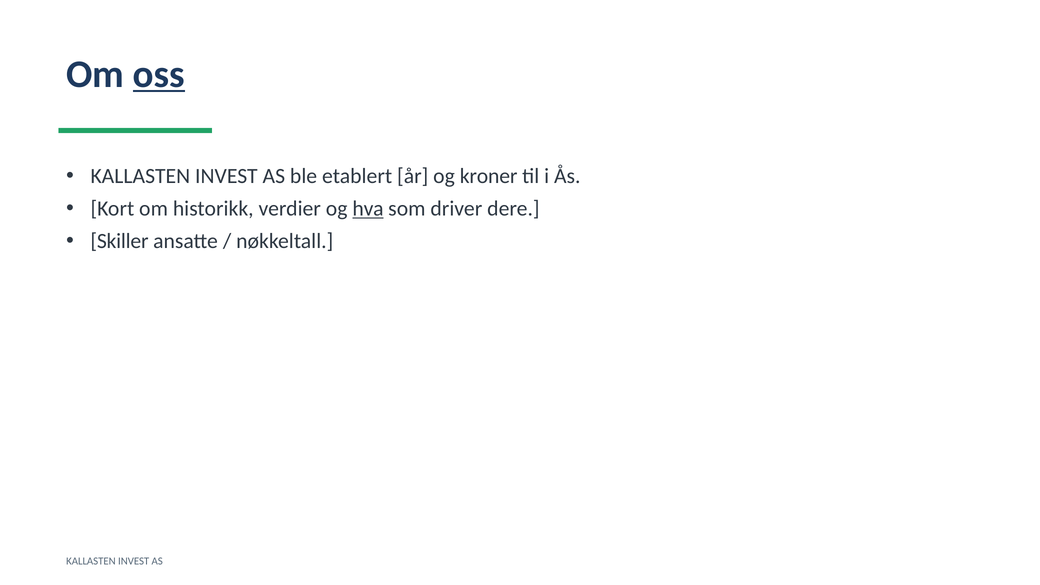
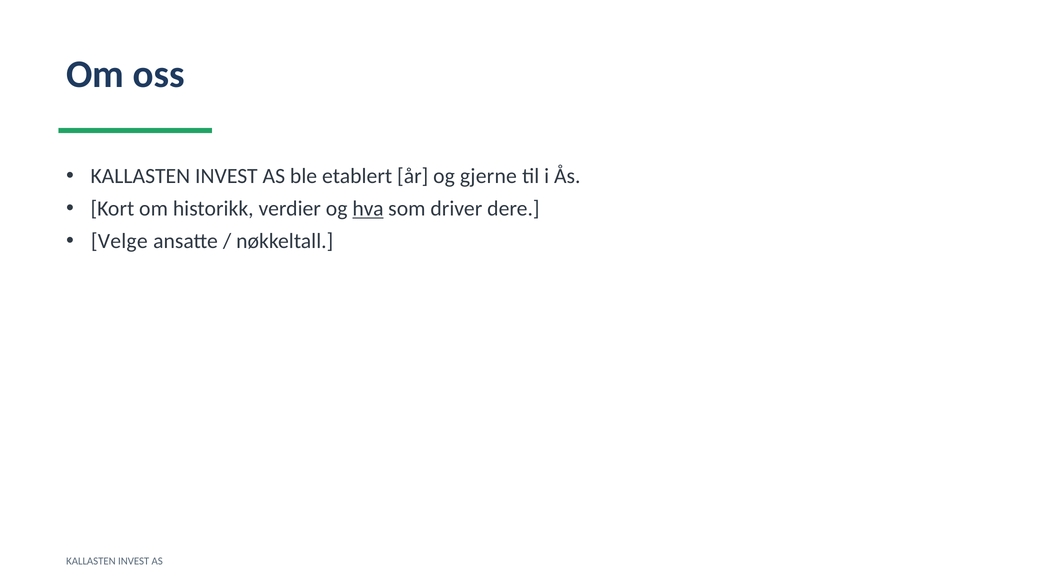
oss underline: present -> none
kroner: kroner -> gjerne
Skiller: Skiller -> Velge
